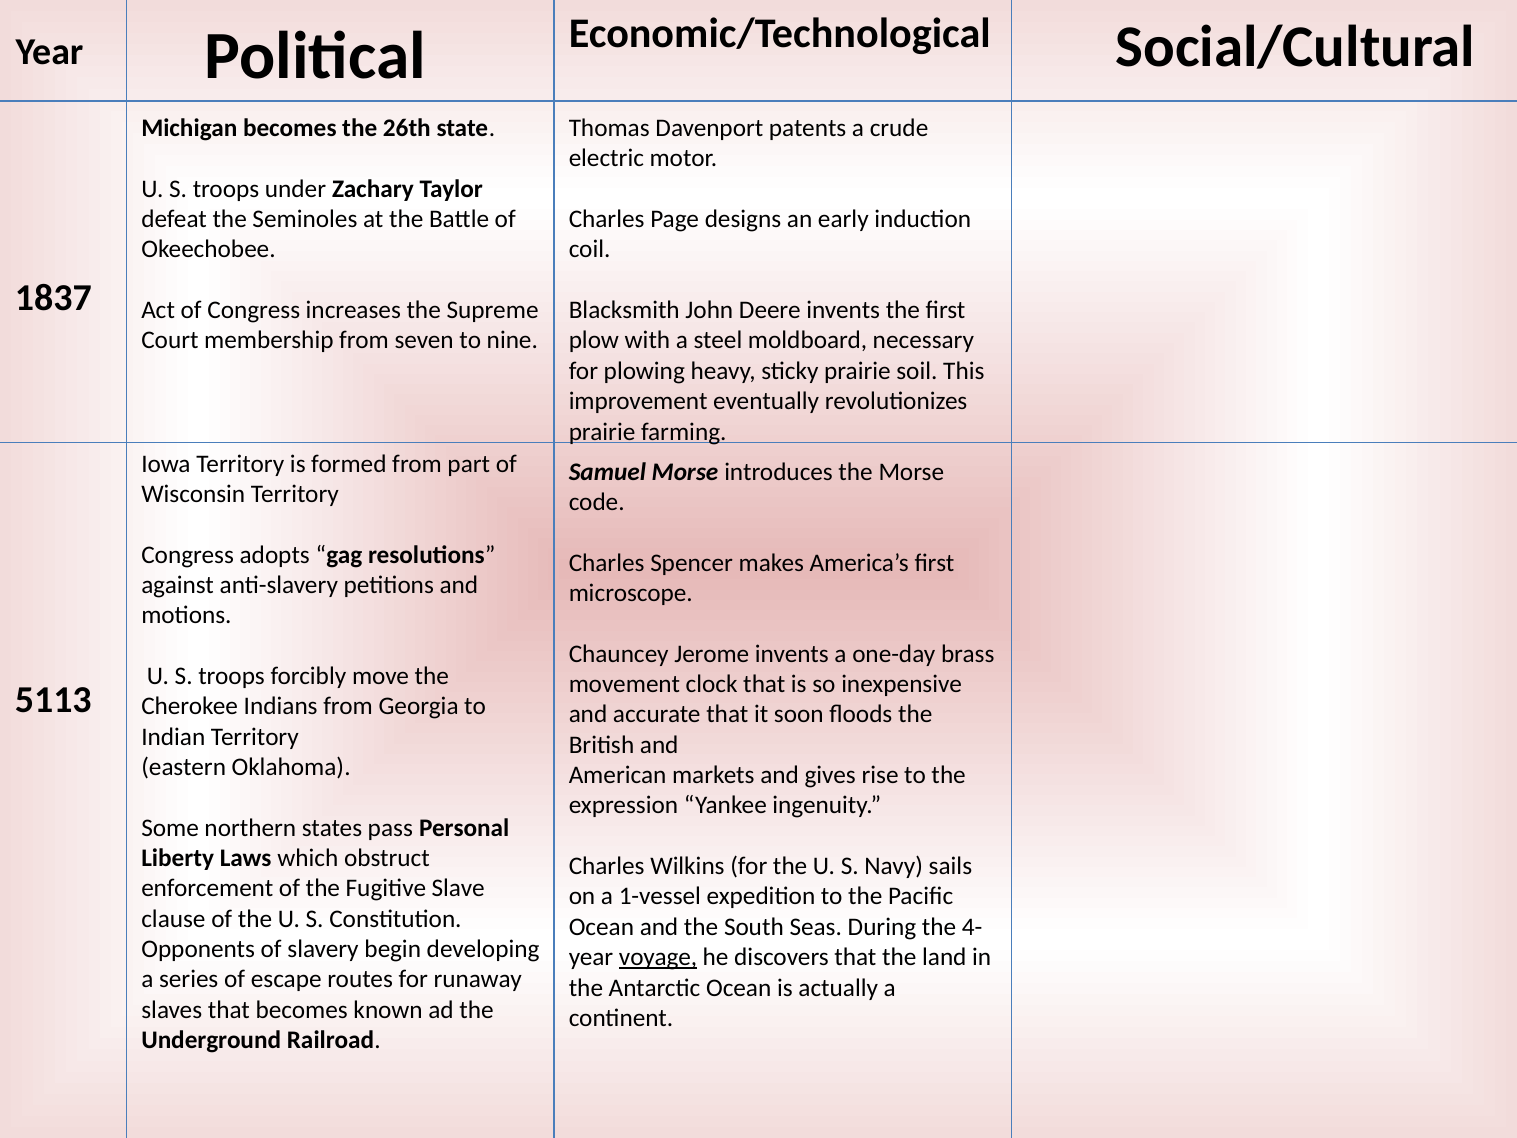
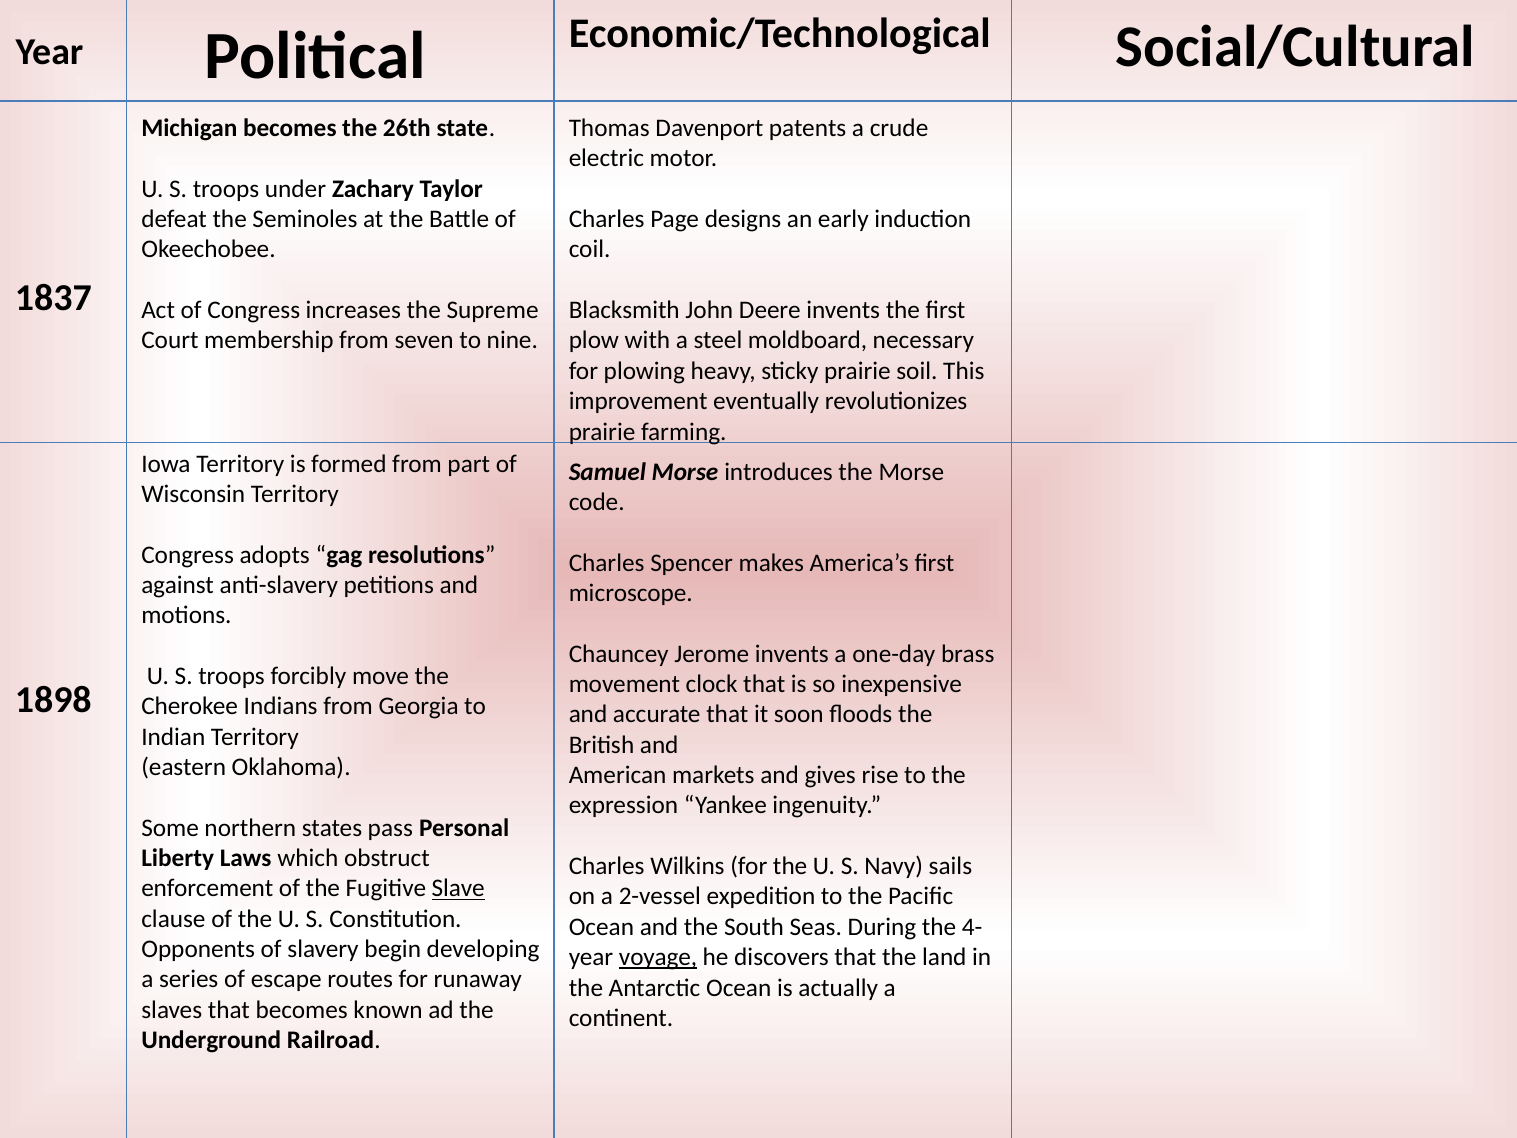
5113: 5113 -> 1898
Slave underline: none -> present
1-vessel: 1-vessel -> 2-vessel
